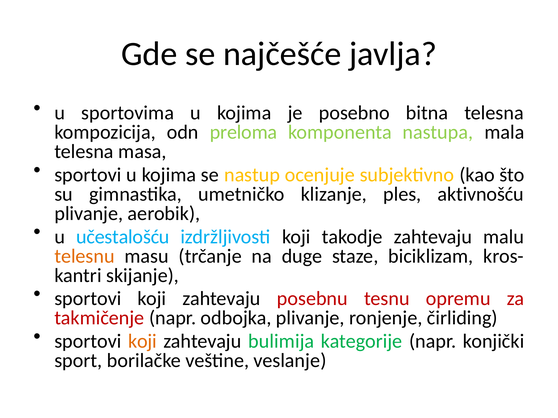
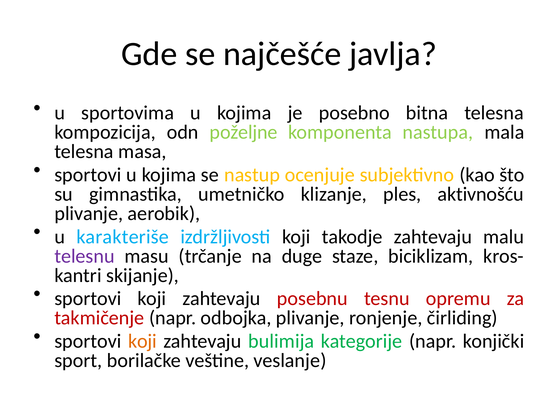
preloma: preloma -> poželjne
učestalošću: učestalošću -> karakteriše
telesnu colour: orange -> purple
